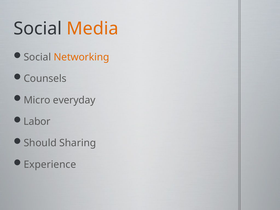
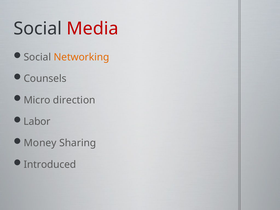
Media colour: orange -> red
everyday: everyday -> direction
Should: Should -> Money
Experience: Experience -> Introduced
